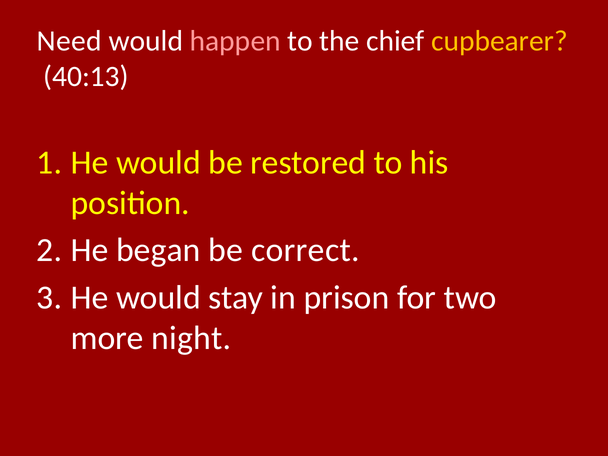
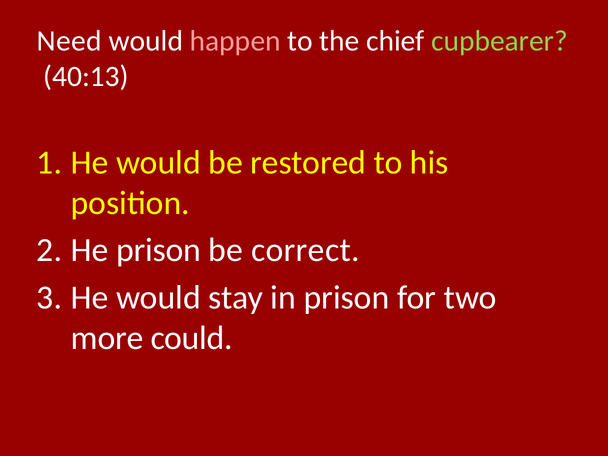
cupbearer colour: yellow -> light green
He began: began -> prison
night: night -> could
